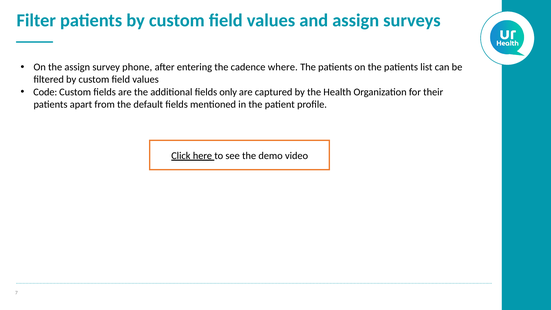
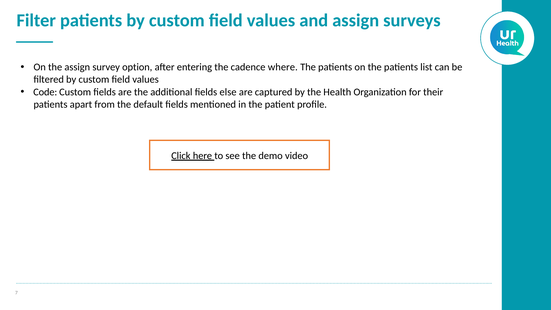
phone: phone -> option
only: only -> else
